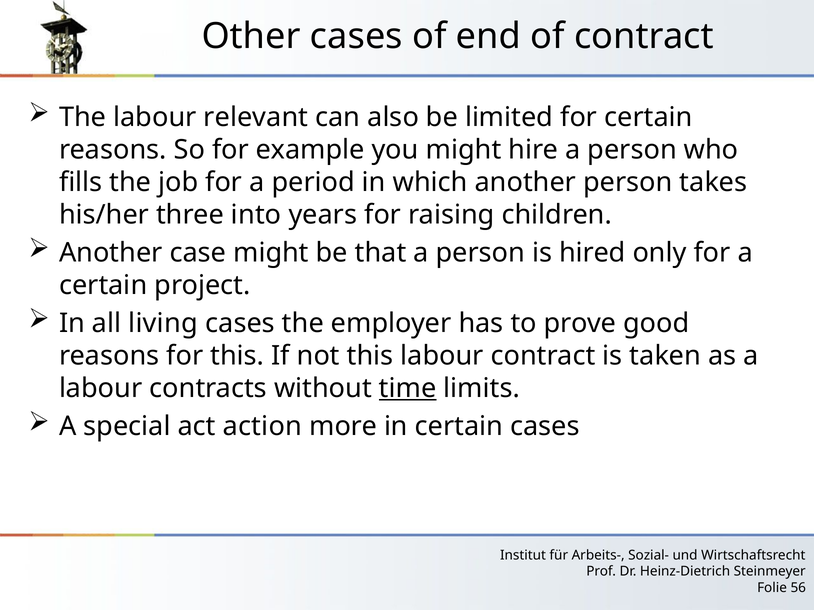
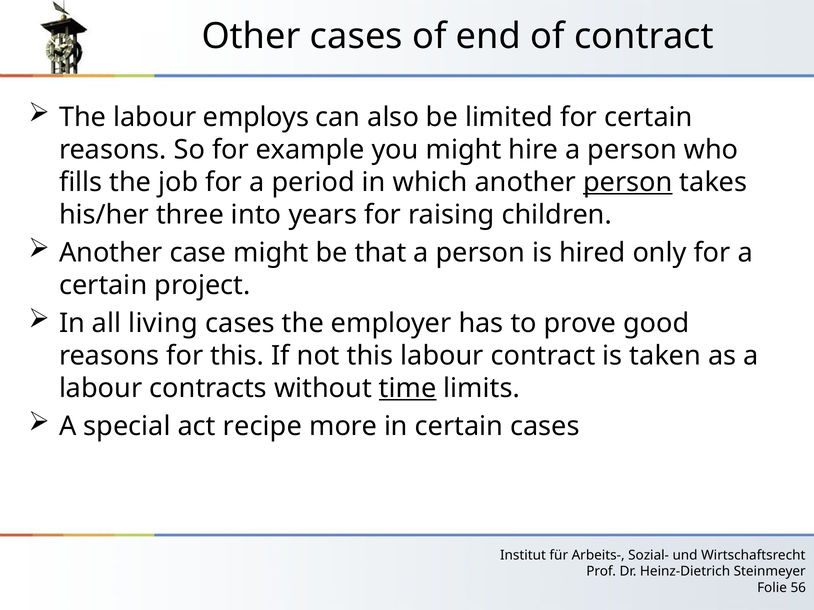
relevant: relevant -> employs
person at (628, 182) underline: none -> present
action: action -> recipe
